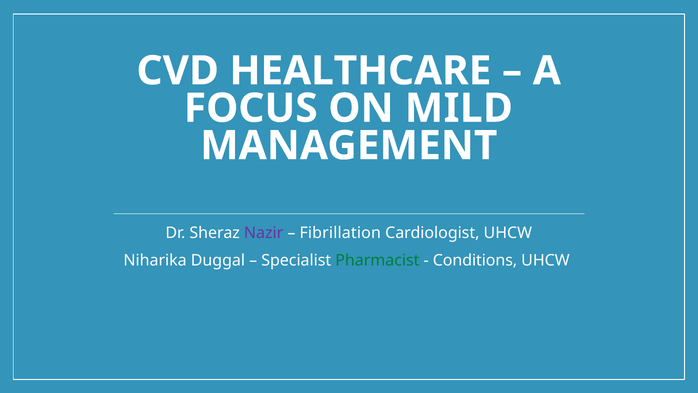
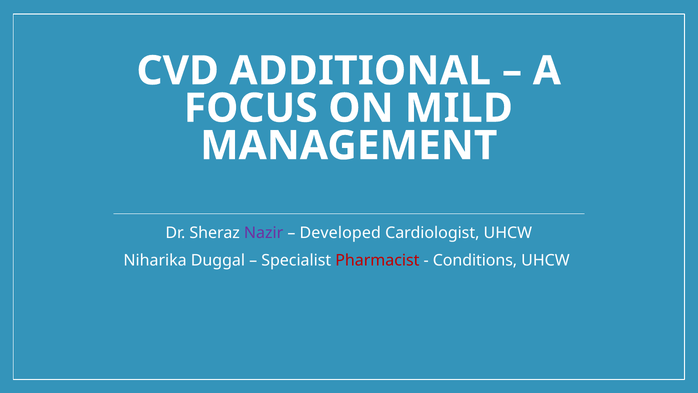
HEALTHCARE: HEALTHCARE -> ADDITIONAL
Fibrillation: Fibrillation -> Developed
Pharmacist colour: green -> red
